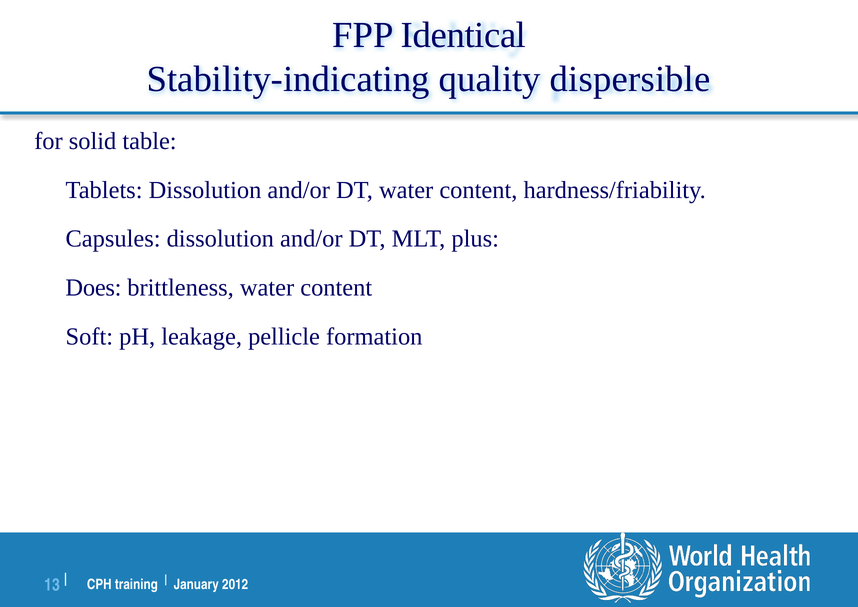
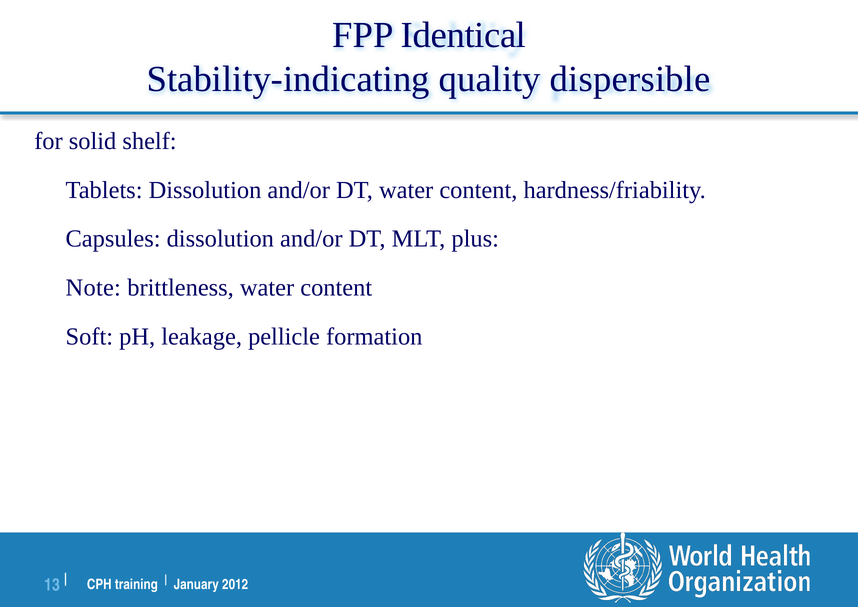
table: table -> shelf
Does: Does -> Note
